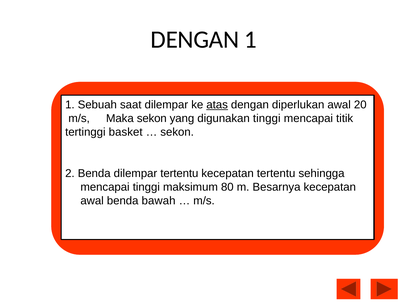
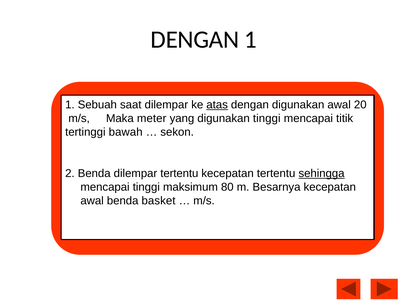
dengan diperlukan: diperlukan -> digunakan
Maka sekon: sekon -> meter
basket: basket -> bawah
sehingga underline: none -> present
bawah: bawah -> basket
